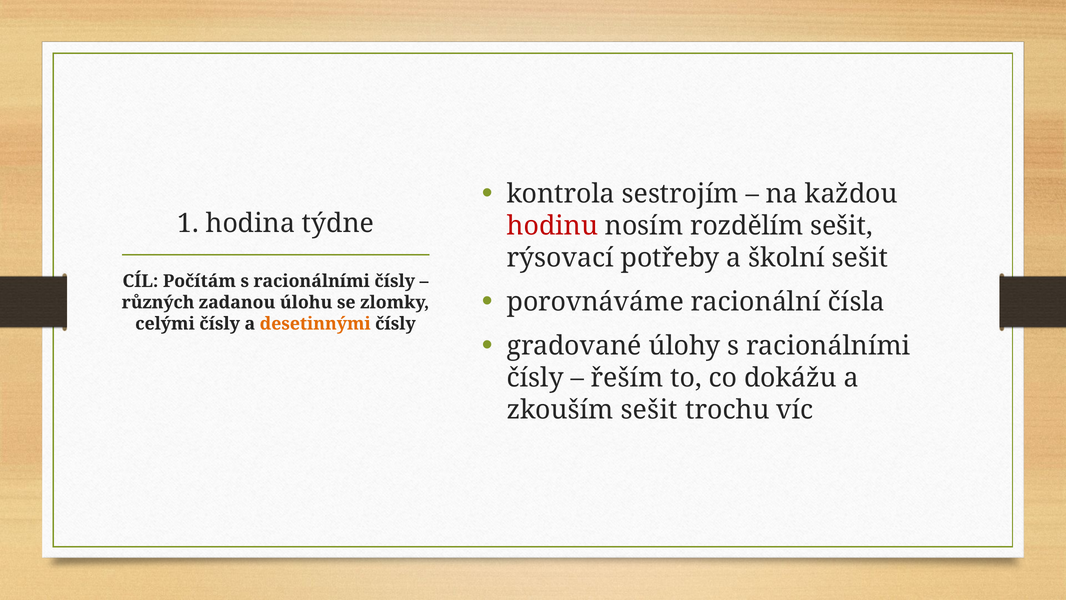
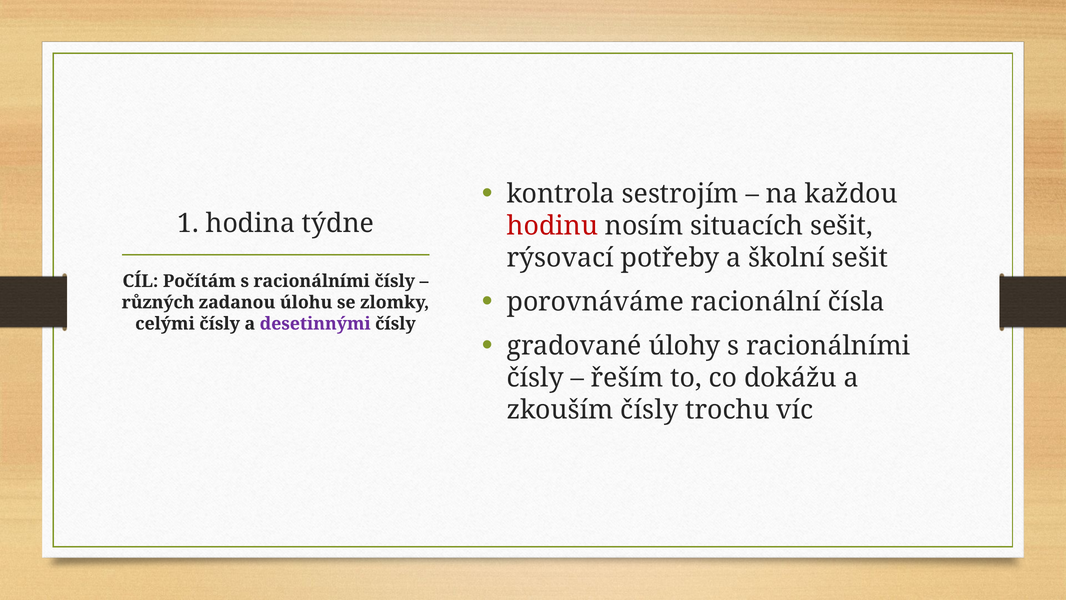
rozdělím: rozdělím -> situacích
desetinnými colour: orange -> purple
zkouším sešit: sešit -> čísly
